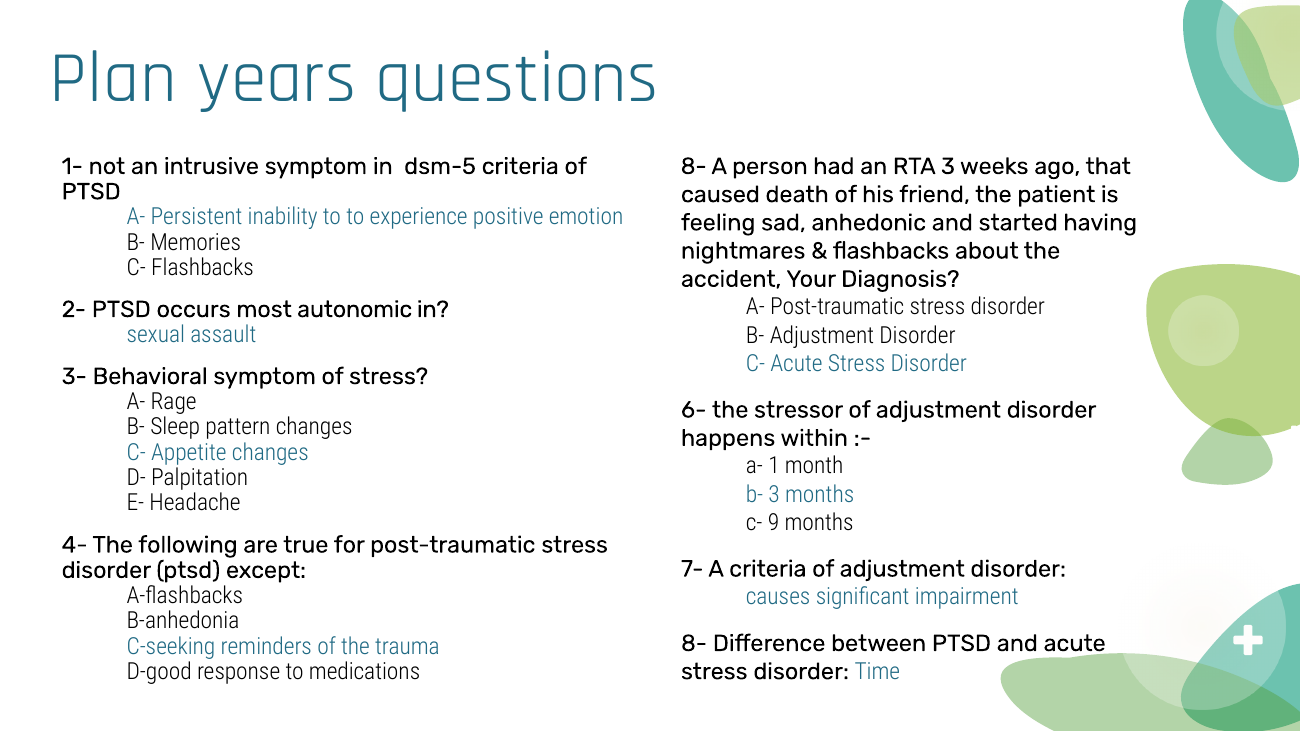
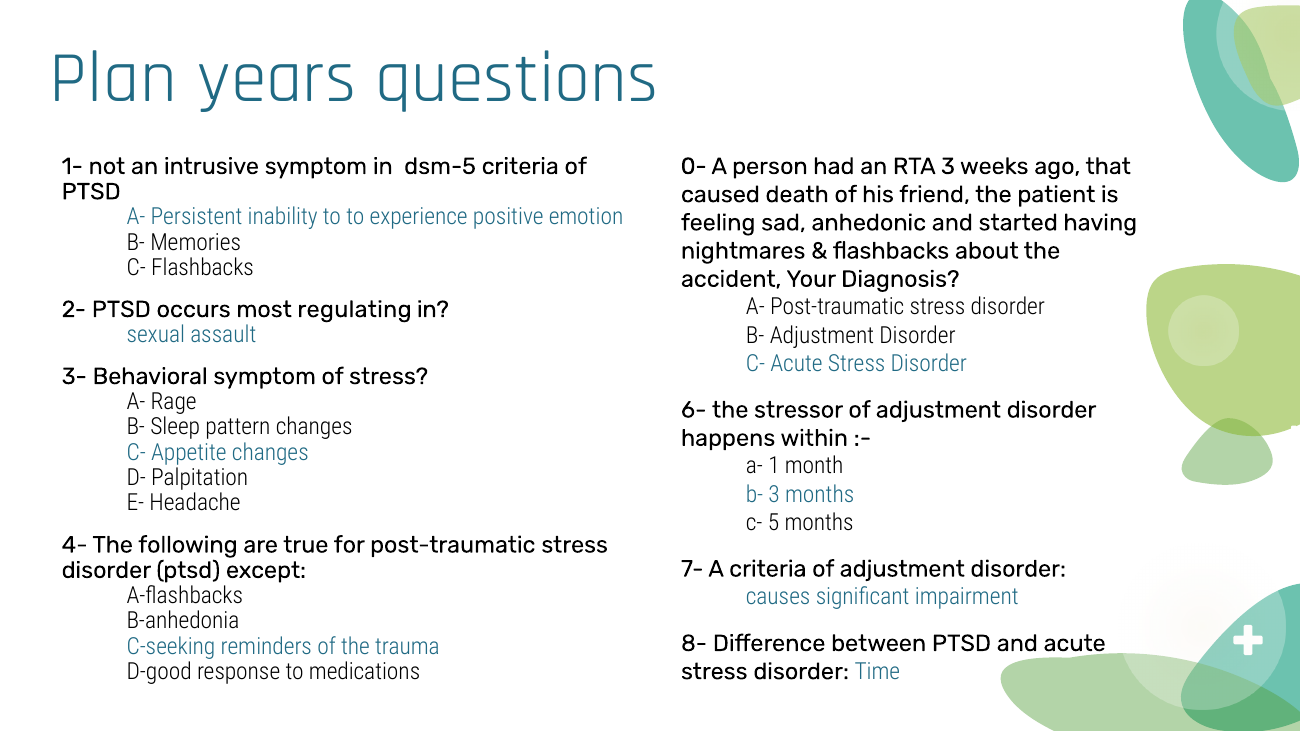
8- at (694, 166): 8- -> 0-
autonomic: autonomic -> regulating
9: 9 -> 5
